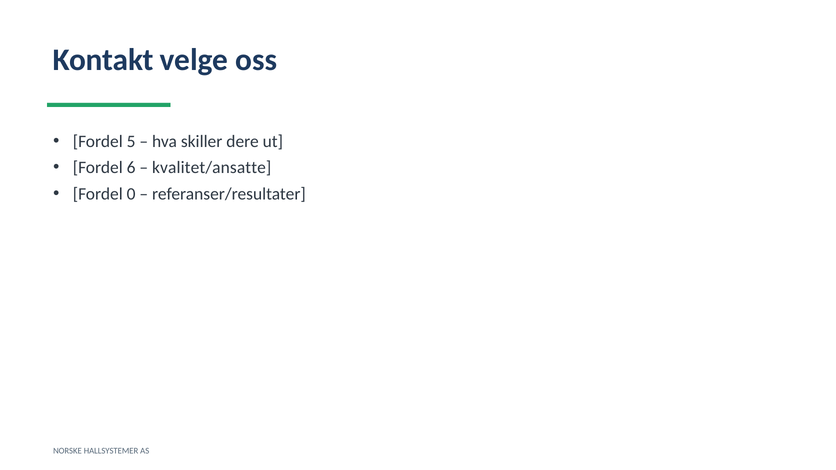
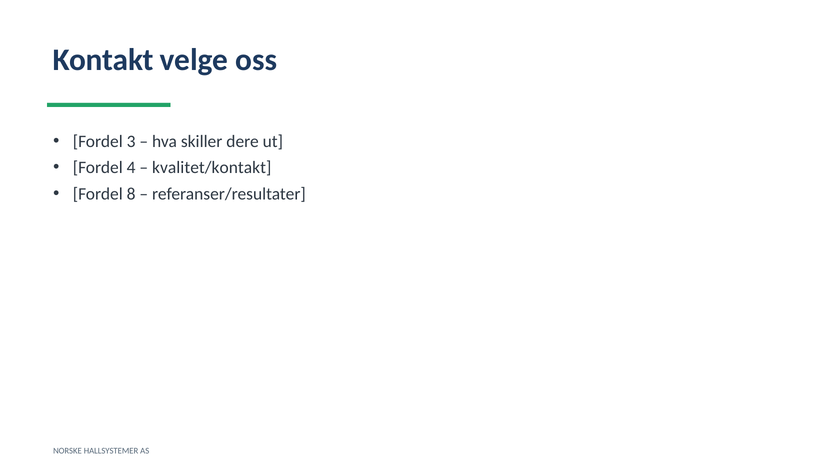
5: 5 -> 3
6: 6 -> 4
kvalitet/ansatte: kvalitet/ansatte -> kvalitet/kontakt
0: 0 -> 8
